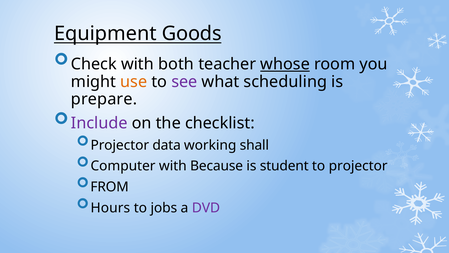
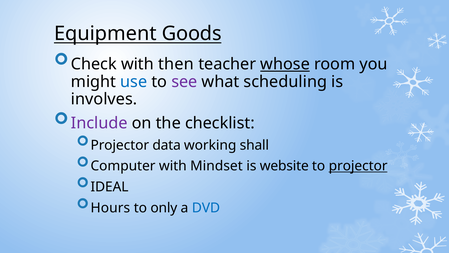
both: both -> then
use colour: orange -> blue
prepare: prepare -> involves
Because: Because -> Mindset
student: student -> website
projector at (358, 166) underline: none -> present
FROM: FROM -> IDEAL
jobs: jobs -> only
DVD colour: purple -> blue
